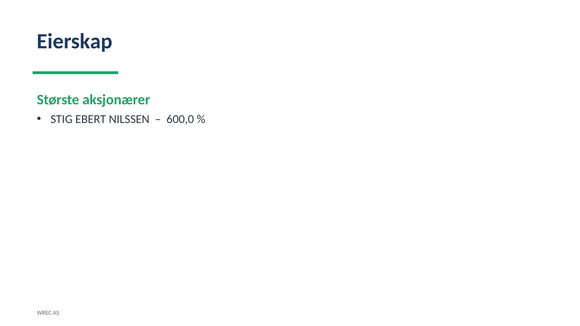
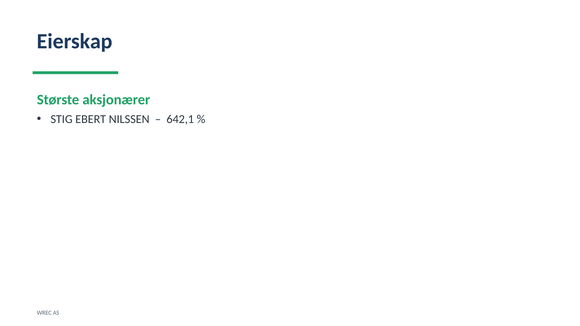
600,0: 600,0 -> 642,1
